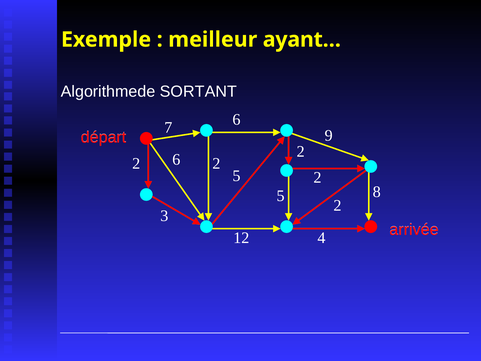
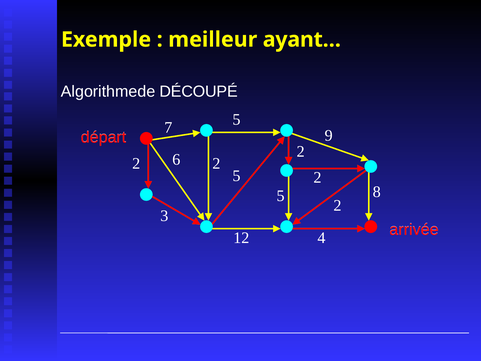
SORTANT: SORTANT -> DÉCOUPÉ
7 6: 6 -> 5
